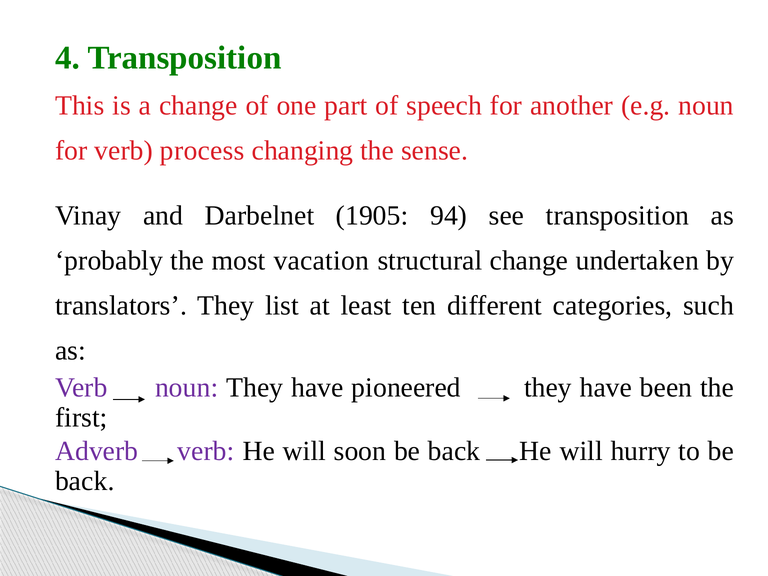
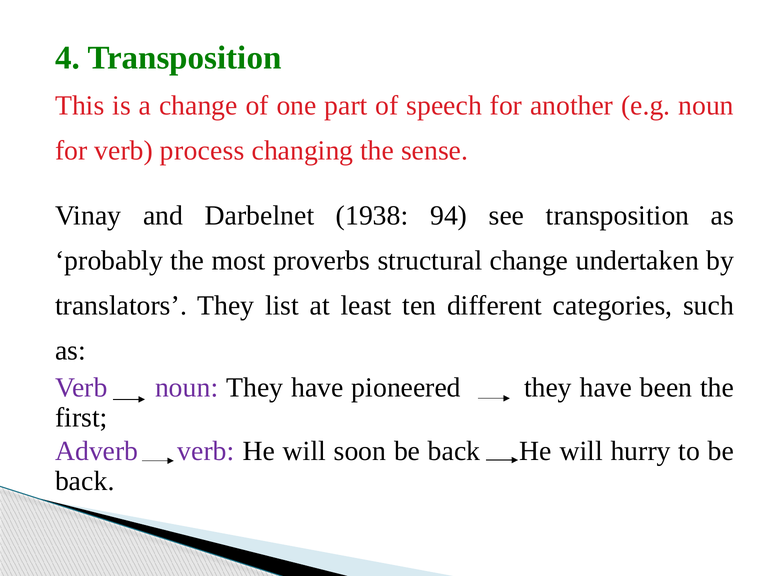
1905: 1905 -> 1938
vacation: vacation -> proverbs
